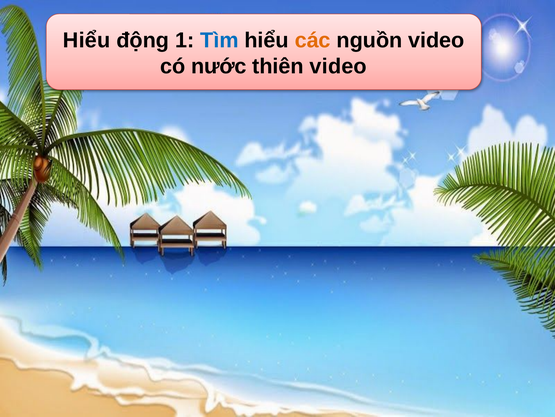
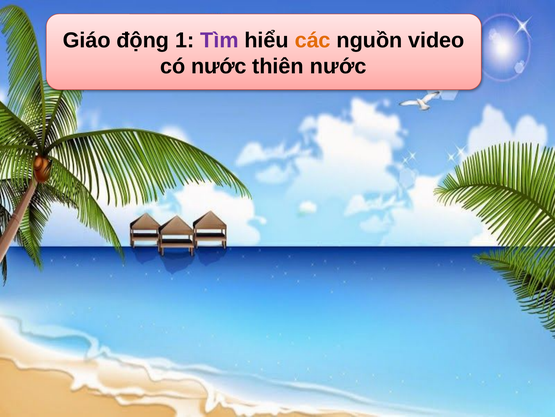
Hiểu at (87, 40): Hiểu -> Giáo
Tìm colour: blue -> purple
thiên video: video -> nước
